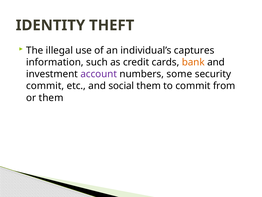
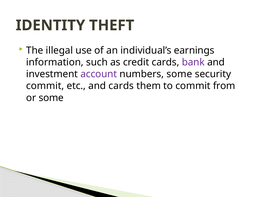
captures: captures -> earnings
bank colour: orange -> purple
and social: social -> cards
or them: them -> some
